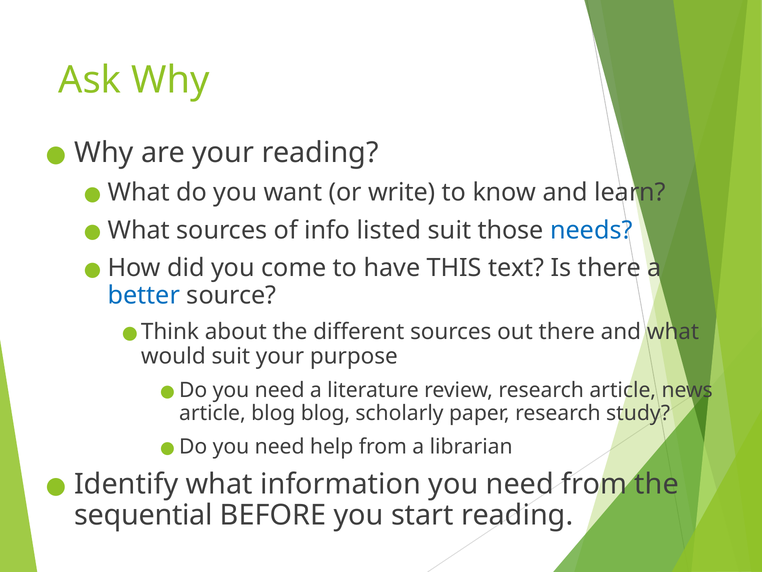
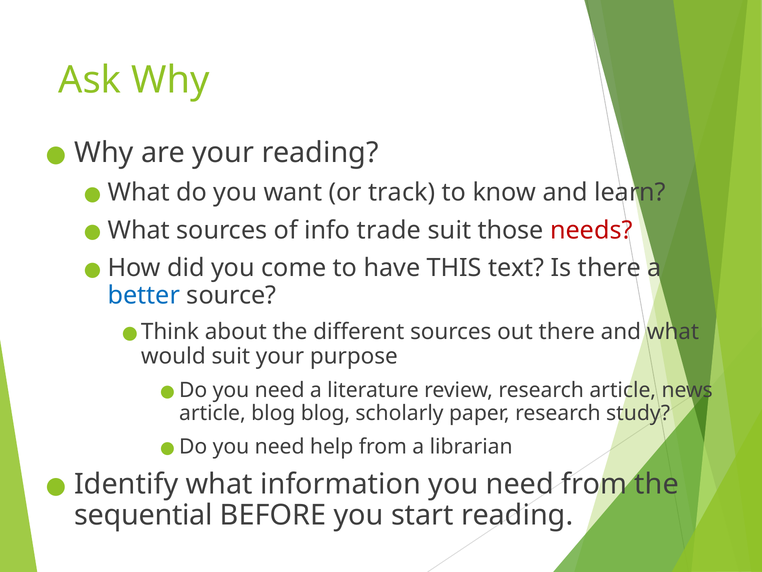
write: write -> track
listed: listed -> trade
needs colour: blue -> red
